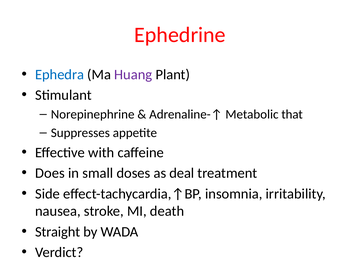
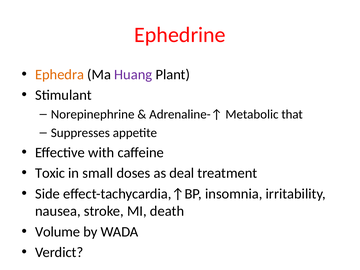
Ephedra colour: blue -> orange
Does: Does -> Toxic
Straight: Straight -> Volume
